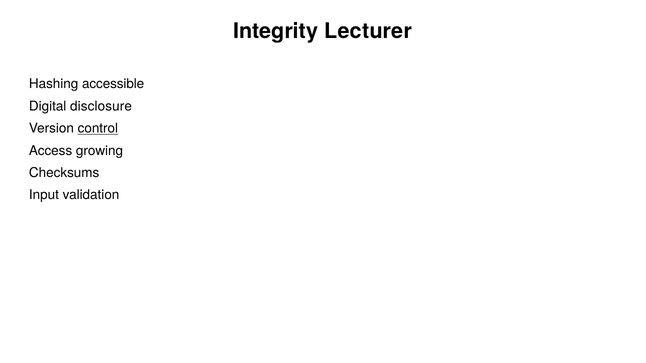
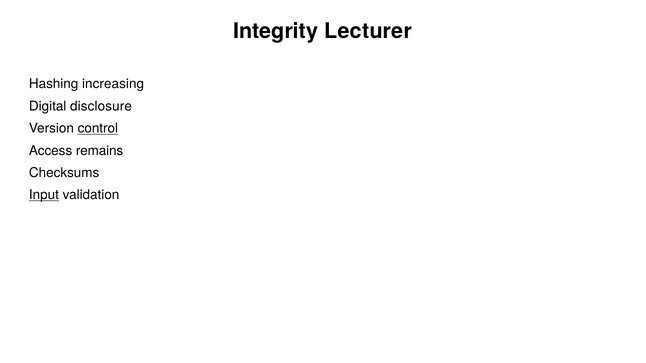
accessible: accessible -> increasing
growing: growing -> remains
Input underline: none -> present
